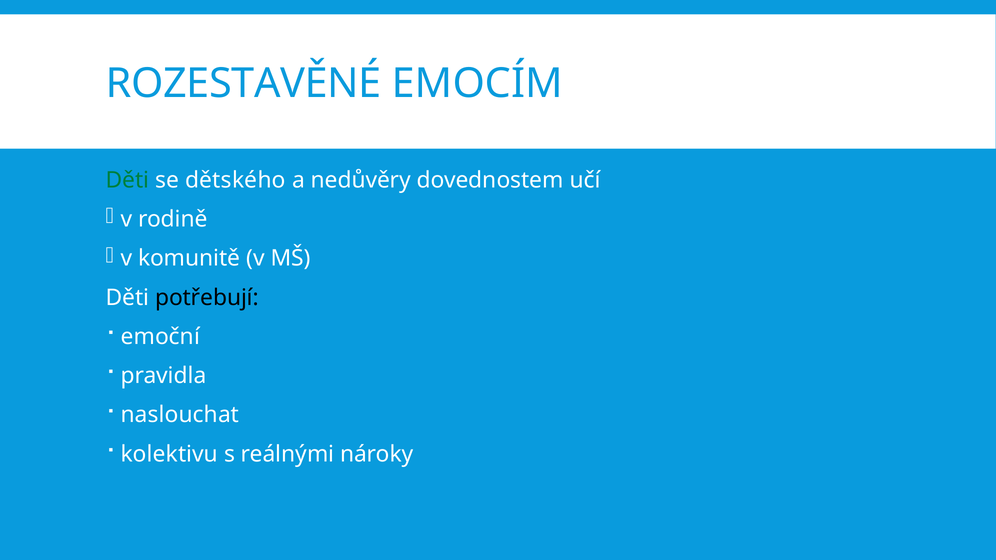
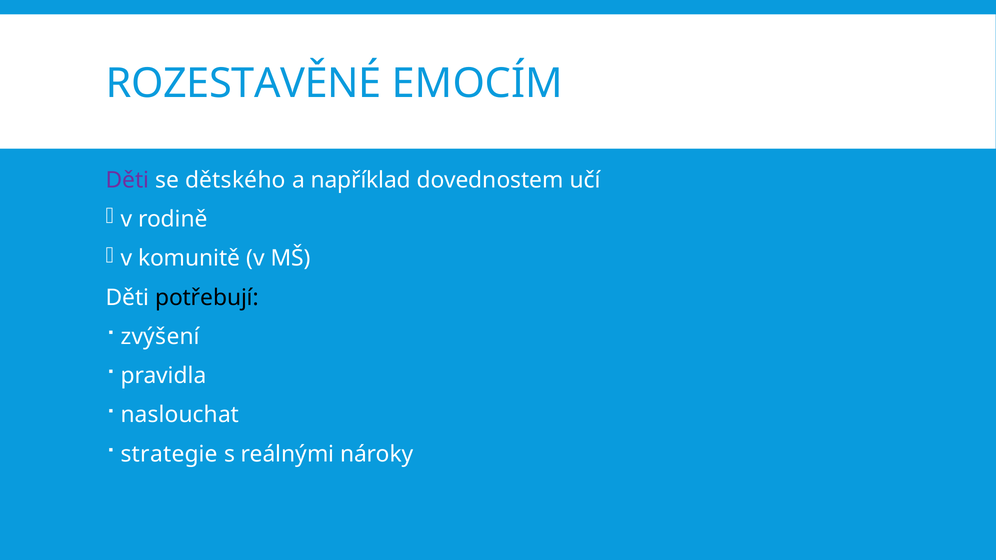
Děti at (127, 180) colour: green -> purple
nedůvěry: nedůvěry -> například
emoční: emoční -> zvýšení
kolektivu: kolektivu -> strategie
